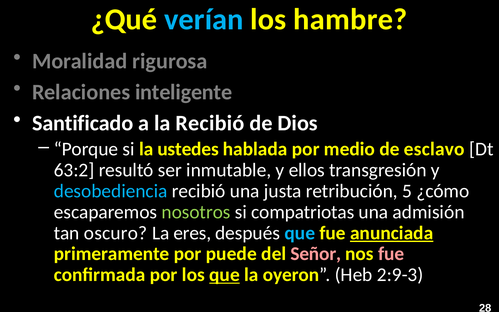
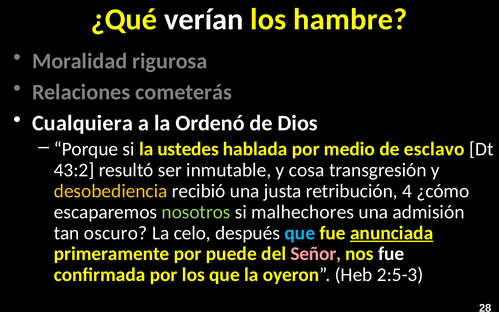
verían colour: light blue -> white
inteligente: inteligente -> cometerás
Santificado: Santificado -> Cualquiera
la Recibió: Recibió -> Ordenó
63:2: 63:2 -> 43:2
ellos: ellos -> cosa
desobediencia colour: light blue -> yellow
5: 5 -> 4
compatriotas: compatriotas -> malhechores
eres: eres -> celo
fue at (391, 254) colour: pink -> white
que at (224, 275) underline: present -> none
2:9-3: 2:9-3 -> 2:5-3
